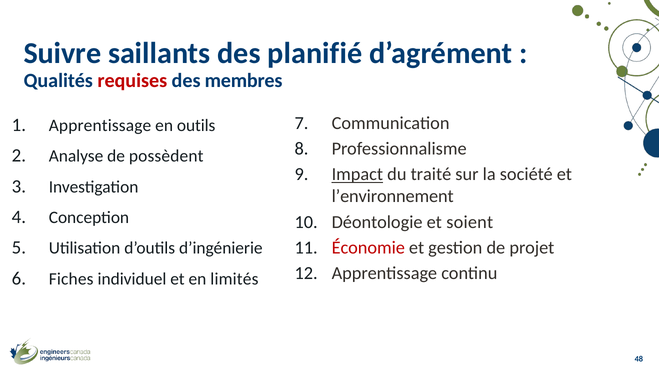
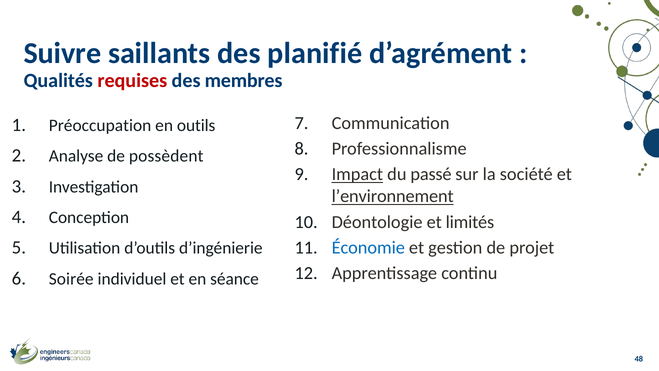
Apprentissage at (100, 125): Apprentissage -> Préoccupation
traité: traité -> passé
l’environnement underline: none -> present
soient: soient -> limités
Économie colour: red -> blue
Fiches: Fiches -> Soirée
limités: limités -> séance
